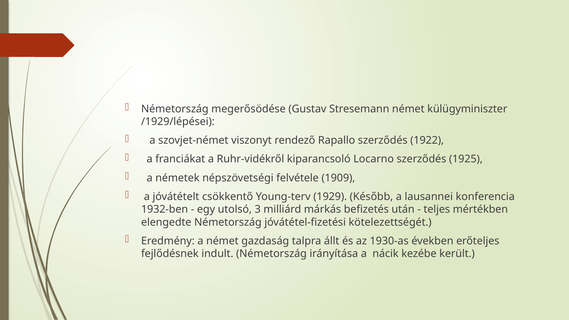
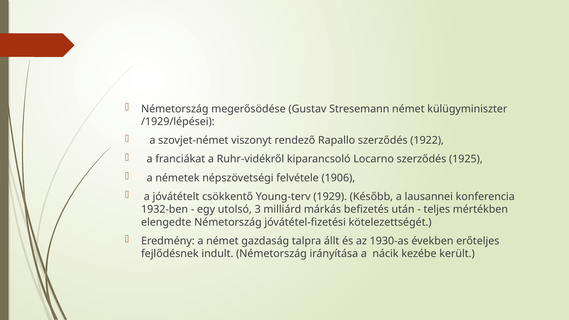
1909: 1909 -> 1906
